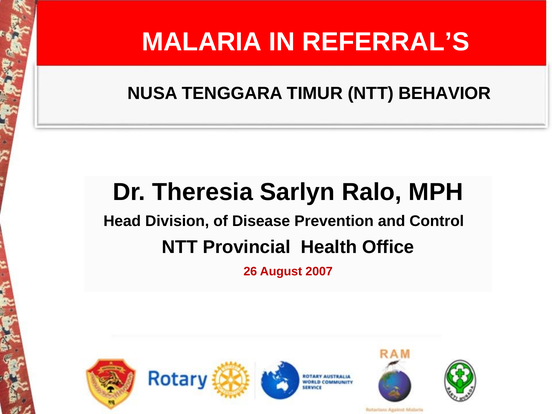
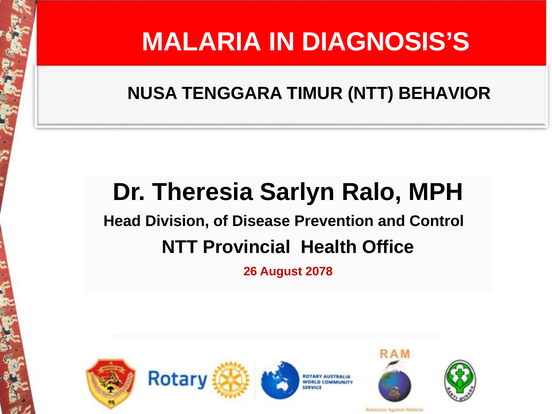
REFERRAL’S: REFERRAL’S -> DIAGNOSIS’S
2007: 2007 -> 2078
